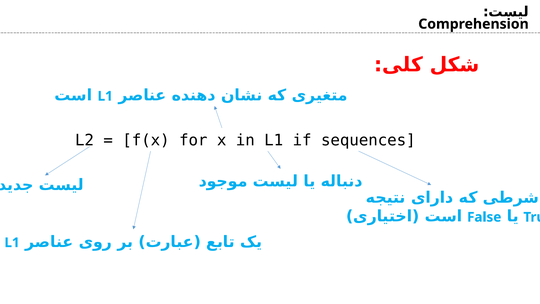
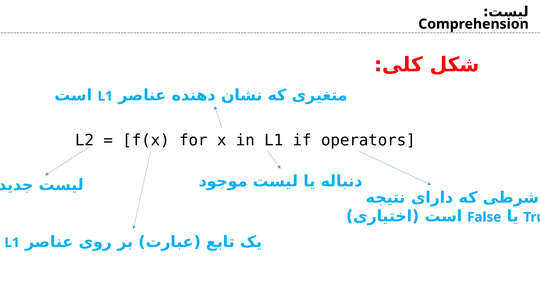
sequences: sequences -> operators
